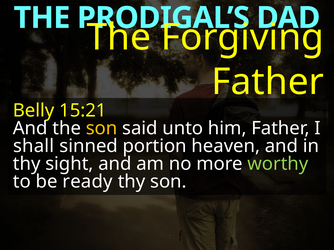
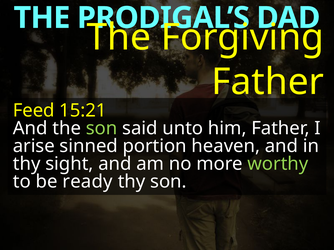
Belly: Belly -> Feed
son at (102, 128) colour: yellow -> light green
shall: shall -> arise
